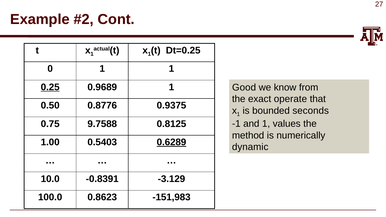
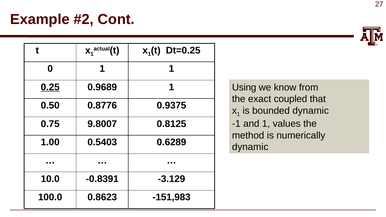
Good: Good -> Using
operate: operate -> coupled
bounded seconds: seconds -> dynamic
9.7588: 9.7588 -> 9.8007
0.6289 underline: present -> none
